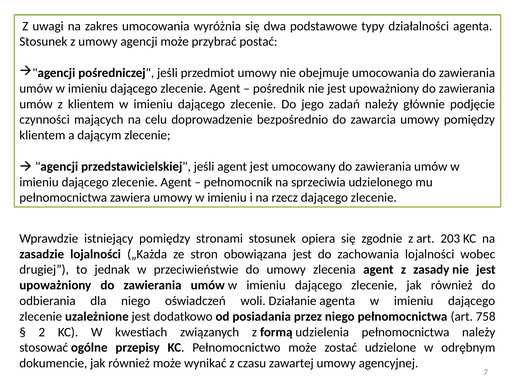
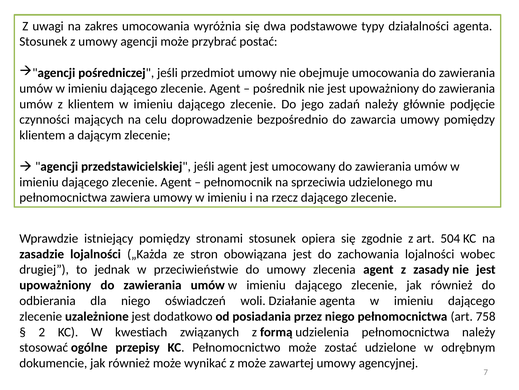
203: 203 -> 504
z czasu: czasu -> może
